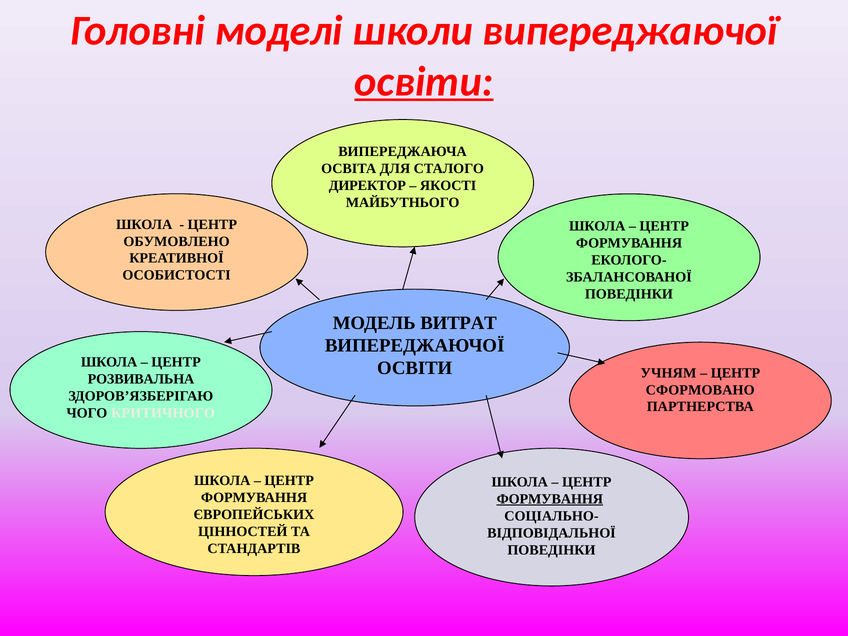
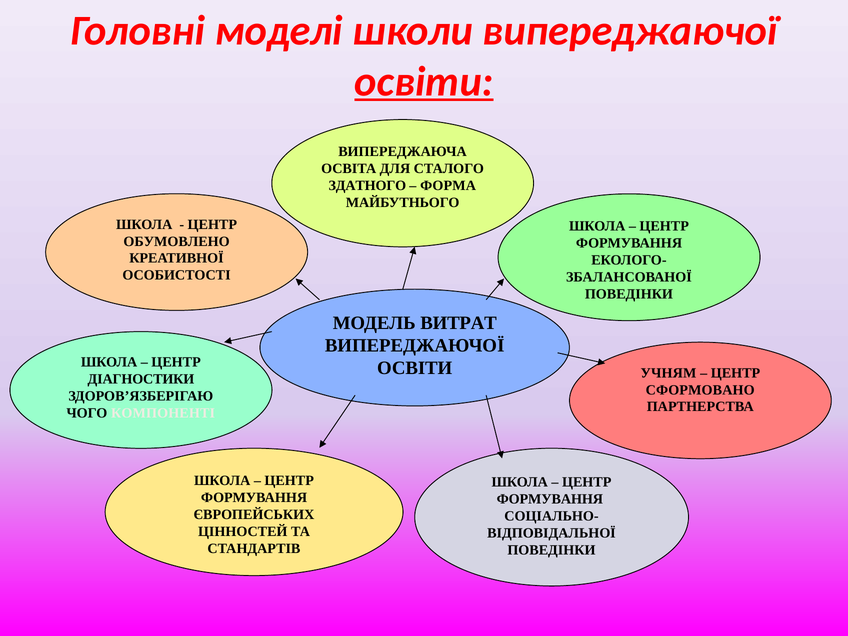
ДИРЕКТОР: ДИРЕКТОР -> ЗДАТНОГО
ЯКОСТІ: ЯКОСТІ -> ФОРМА
РОЗВИВАЛЬНА: РОЗВИВАЛЬНА -> ДІАГНОСТИКИ
КРИТИЧНОГО: КРИТИЧНОГО -> КОМПОНЕНТІ
ФОРМУВАННЯ at (550, 499) underline: present -> none
